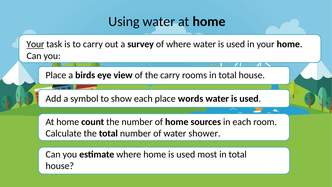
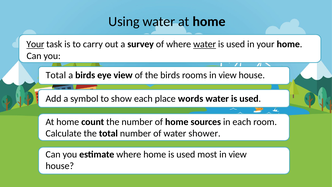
water at (205, 44) underline: none -> present
Place at (56, 75): Place -> Total
the carry: carry -> birds
rooms in total: total -> view
most in total: total -> view
